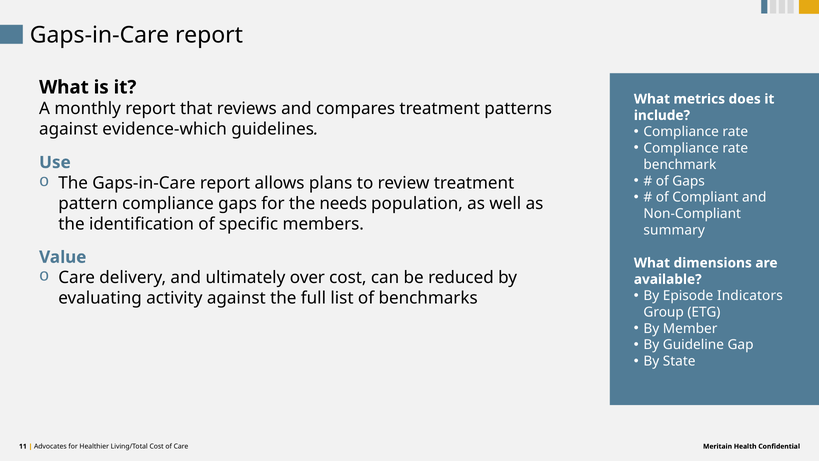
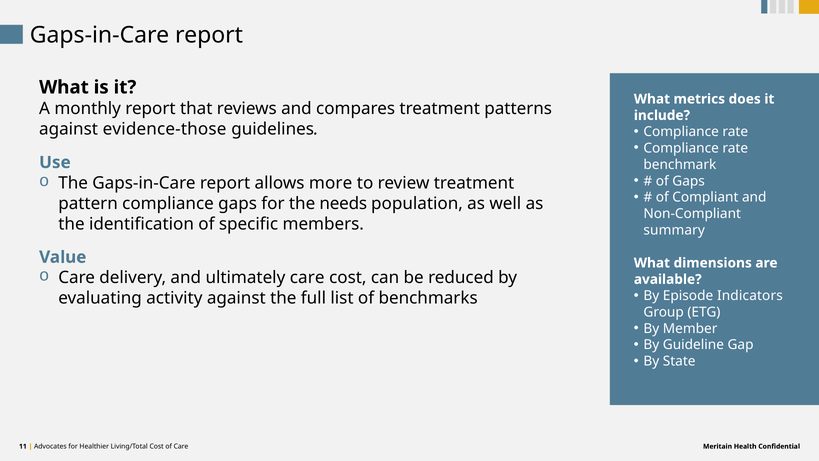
evidence-which: evidence-which -> evidence-those
plans: plans -> more
ultimately over: over -> care
